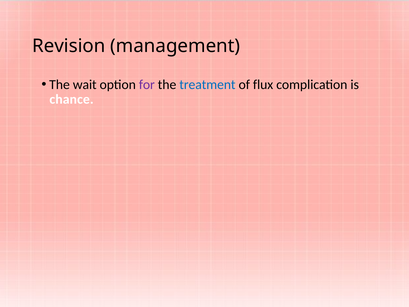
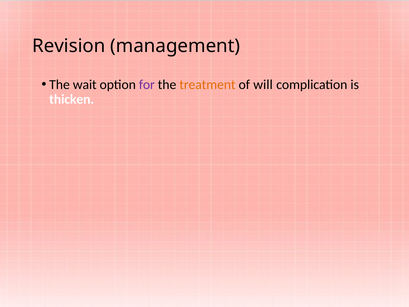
treatment colour: blue -> orange
flux: flux -> will
chance: chance -> thicken
